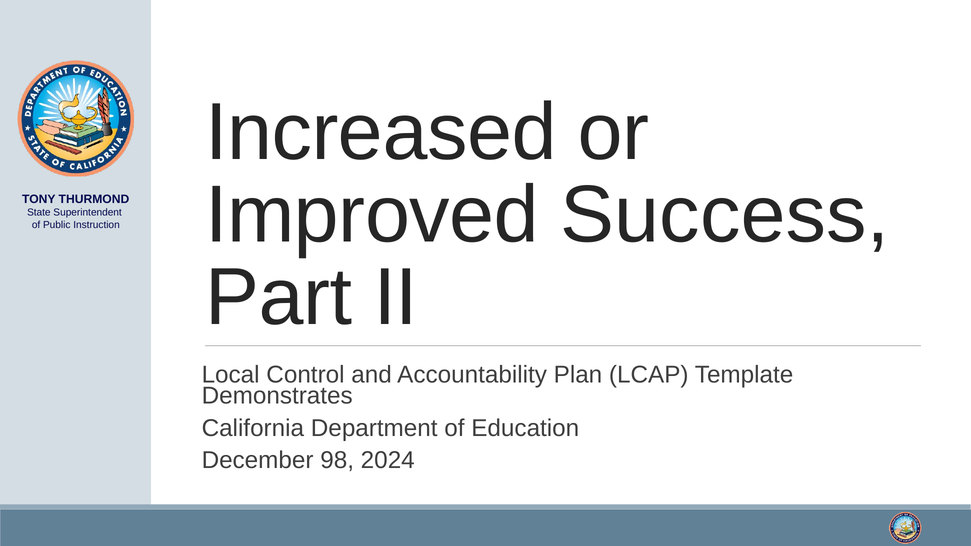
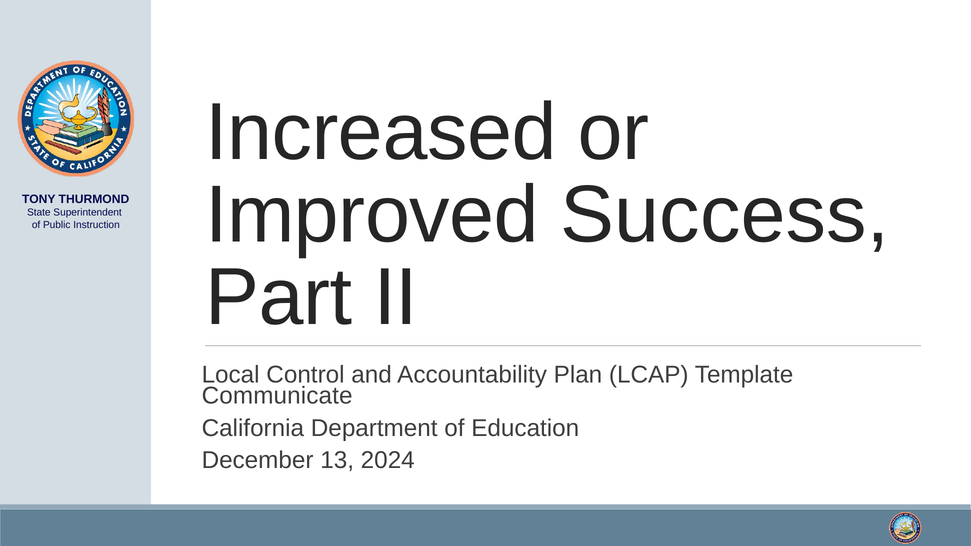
Demonstrates: Demonstrates -> Communicate
98: 98 -> 13
